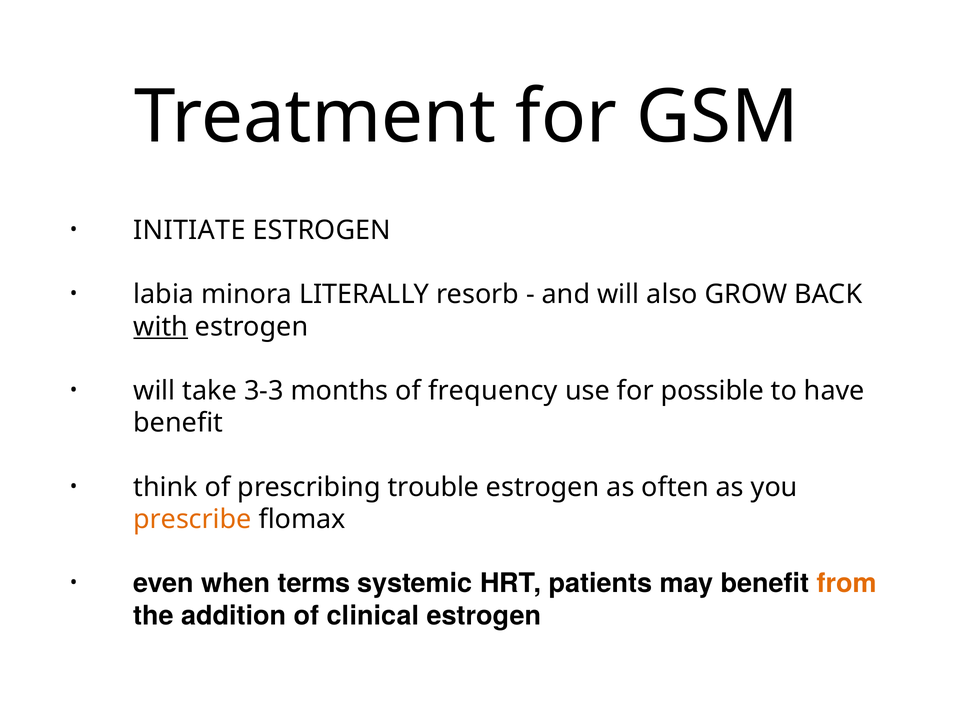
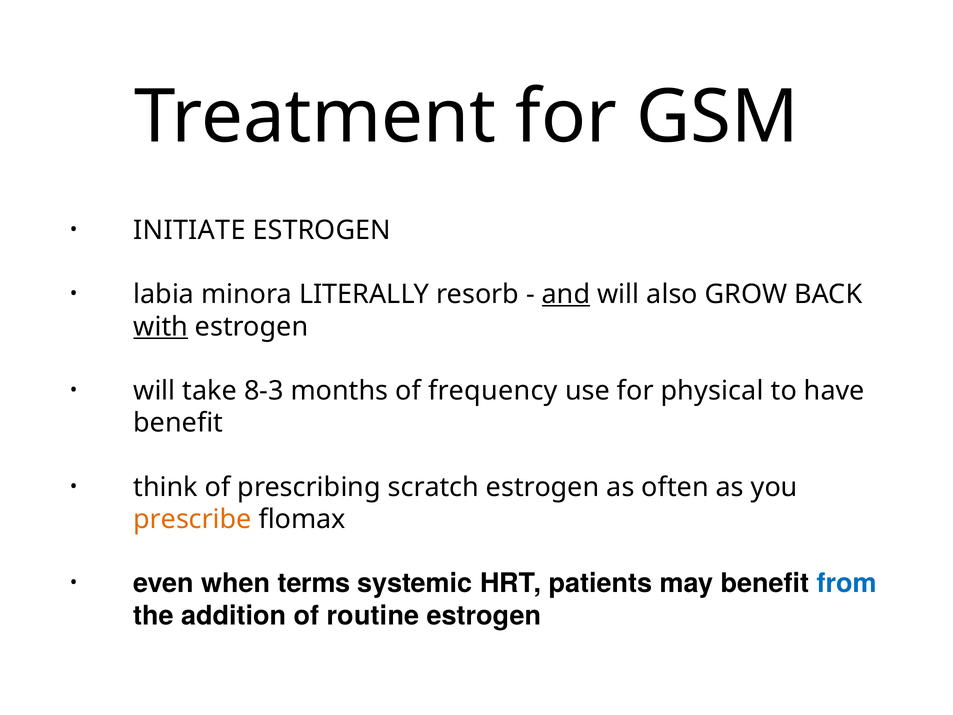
and underline: none -> present
3-3: 3-3 -> 8-3
possible: possible -> physical
trouble: trouble -> scratch
from colour: orange -> blue
clinical: clinical -> routine
